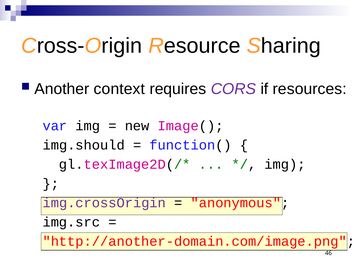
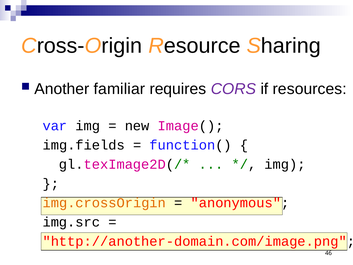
context: context -> familiar
img.should: img.should -> img.fields
img.crossOrigin colour: purple -> orange
